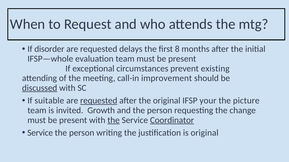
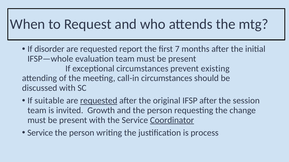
delays: delays -> report
8: 8 -> 7
call-in improvement: improvement -> circumstances
discussed underline: present -> none
IFSP your: your -> after
picture: picture -> session
the at (114, 120) underline: present -> none
is original: original -> process
